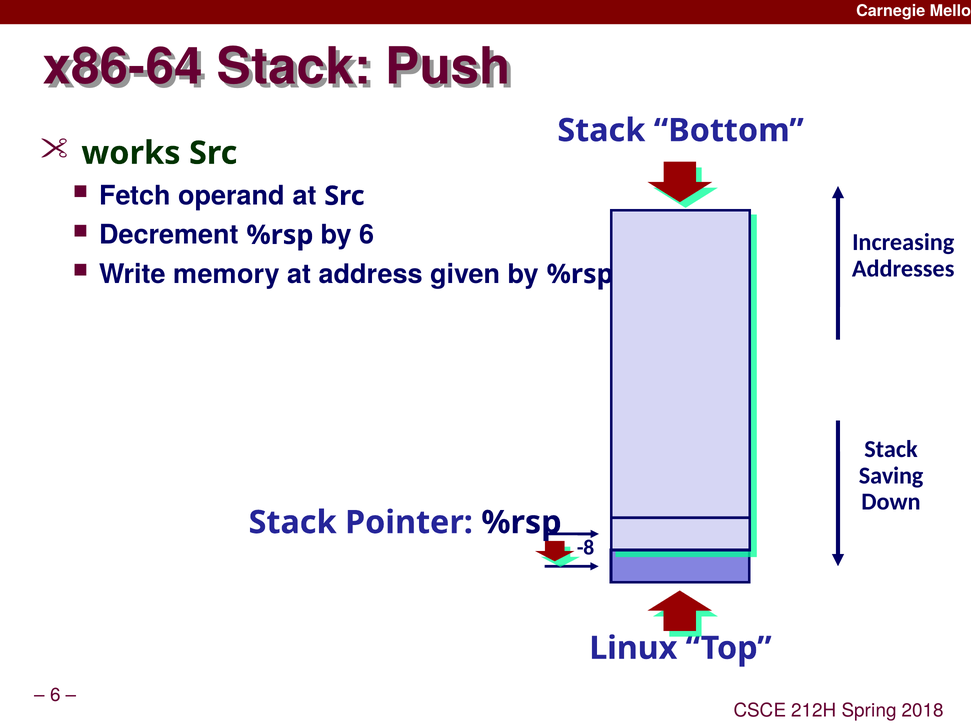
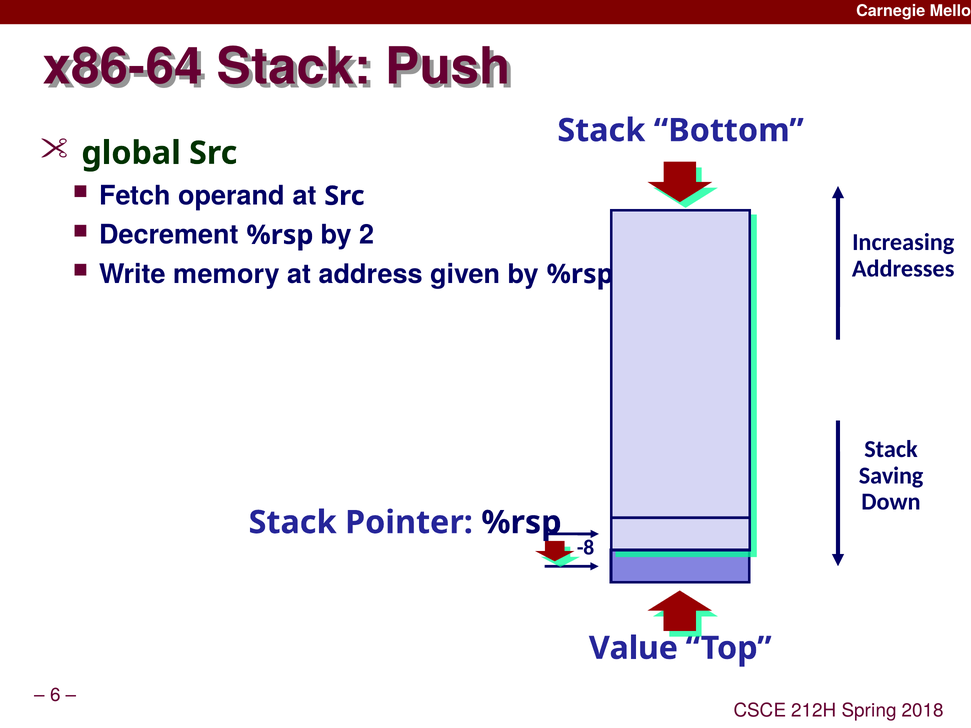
works: works -> global
by 6: 6 -> 2
Linux: Linux -> Value
